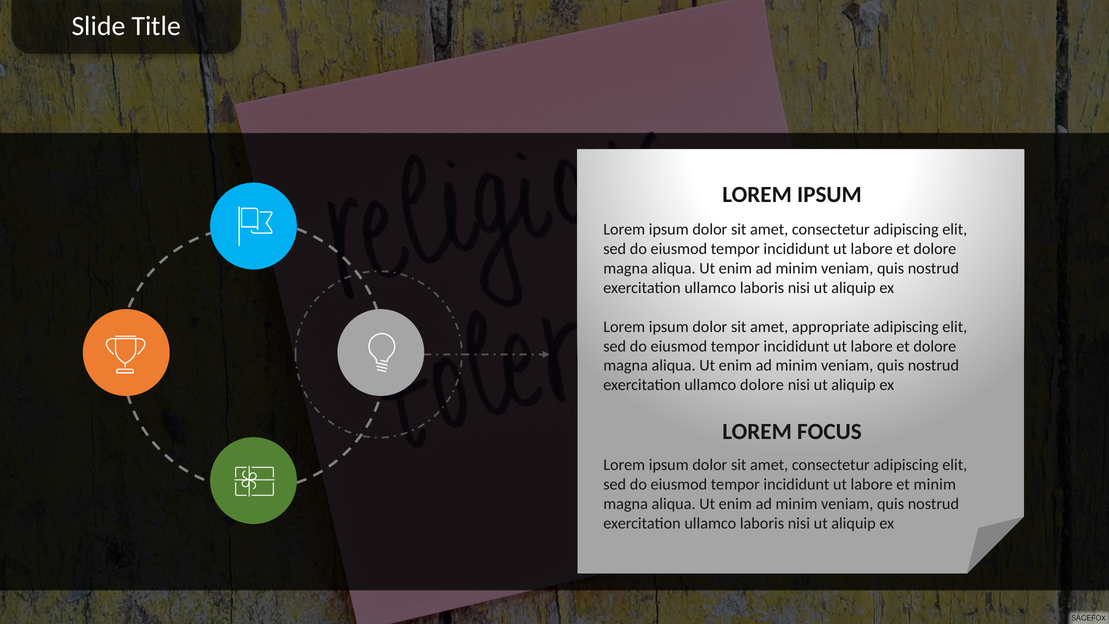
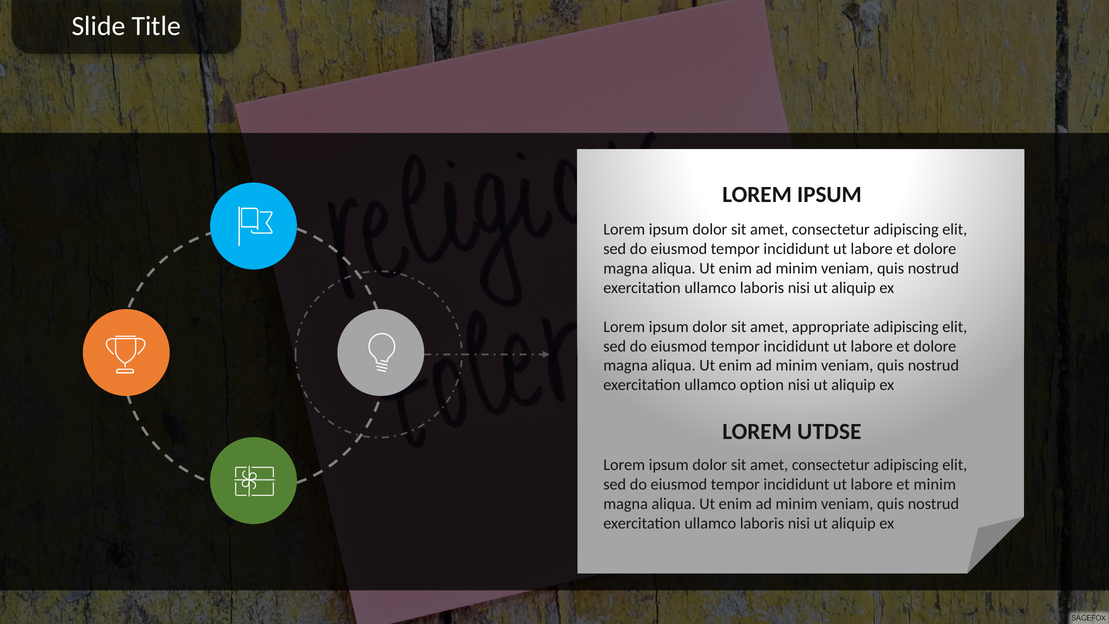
ullamco dolore: dolore -> option
FOCUS: FOCUS -> UTDSE
